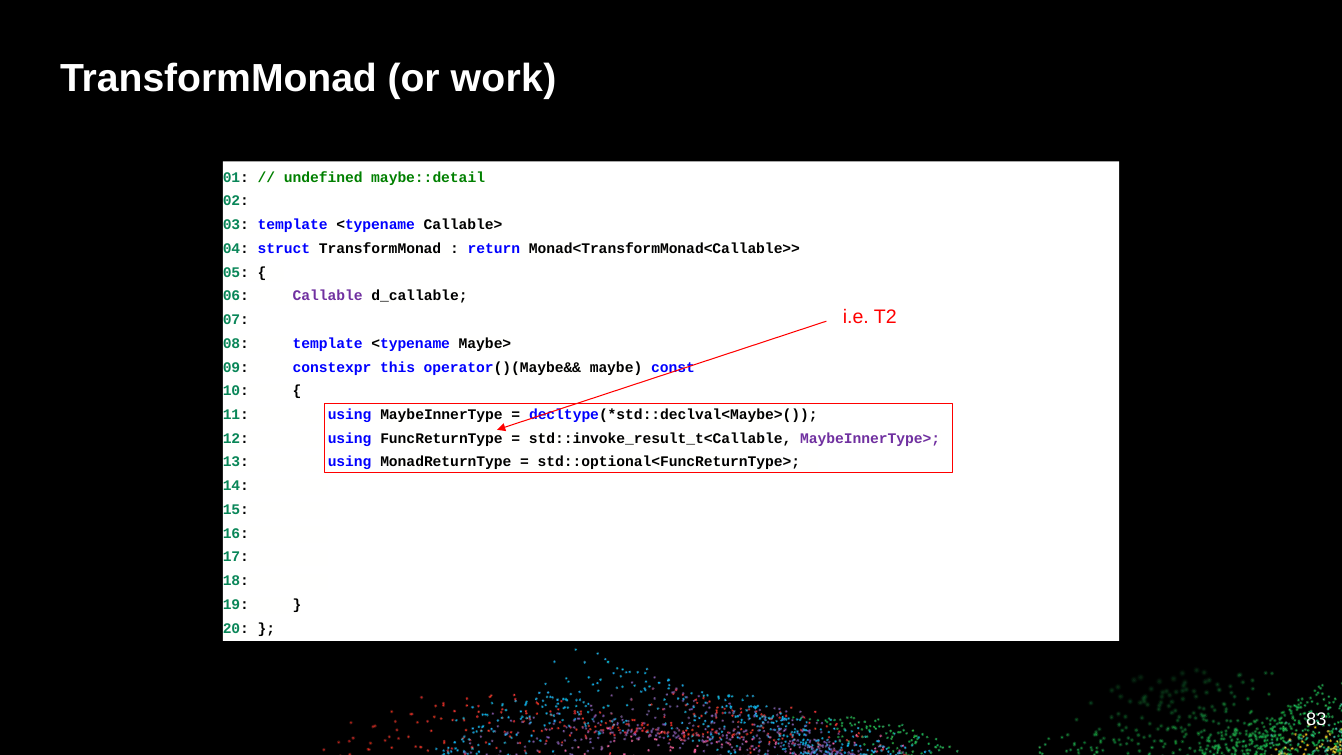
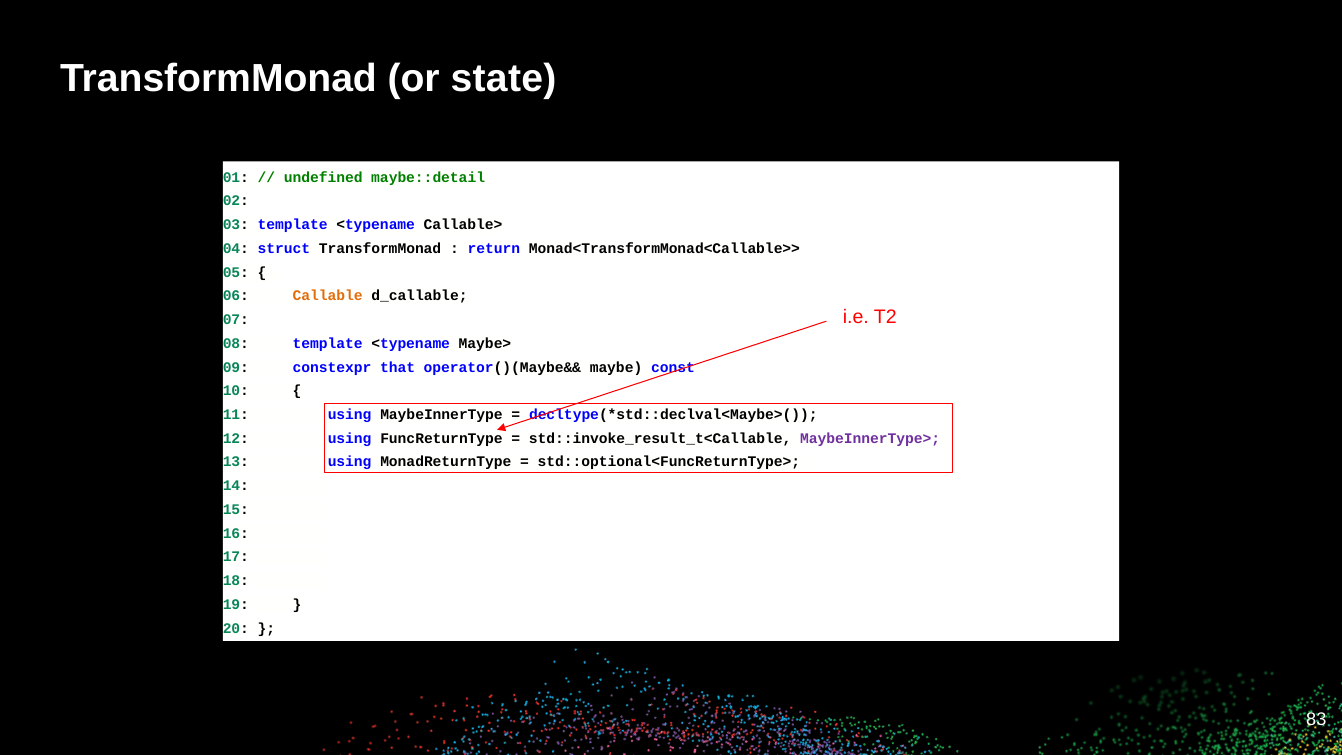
work: work -> state
Callable colour: purple -> orange
this: this -> that
